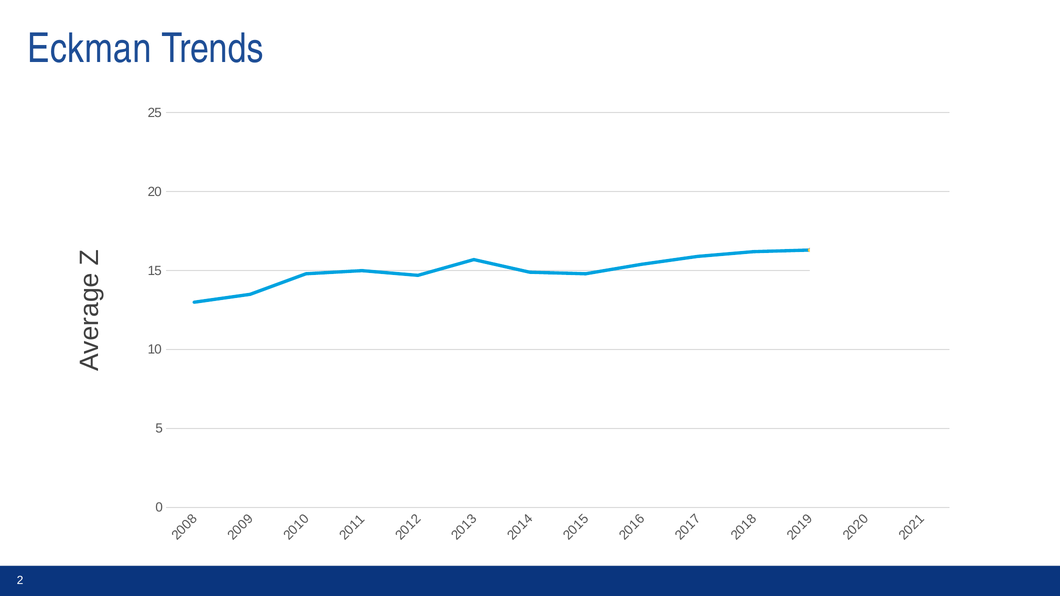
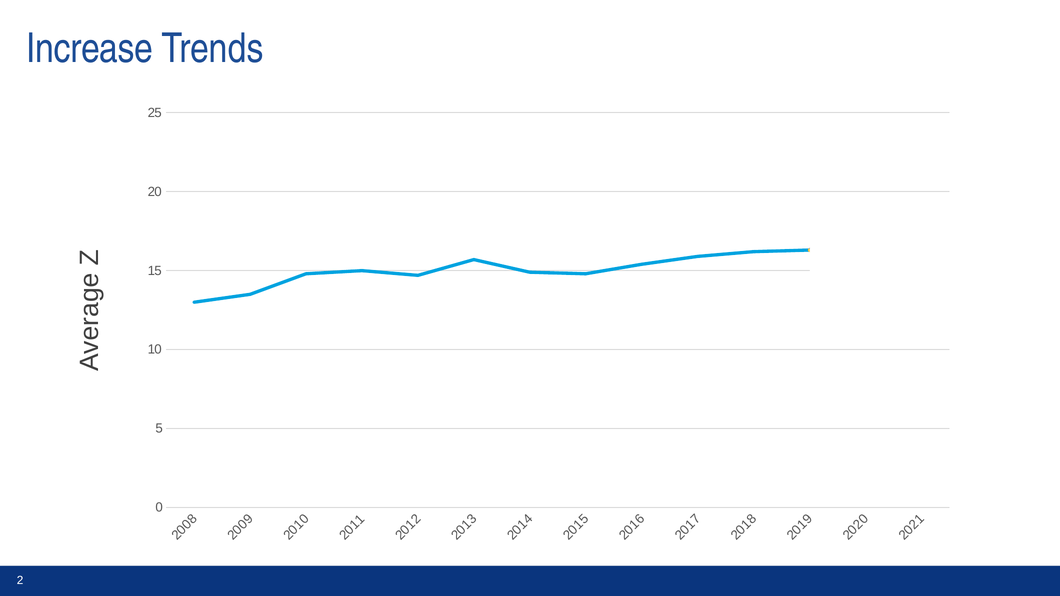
Eckman: Eckman -> Increase
